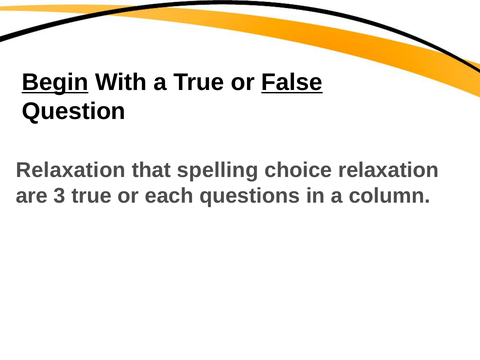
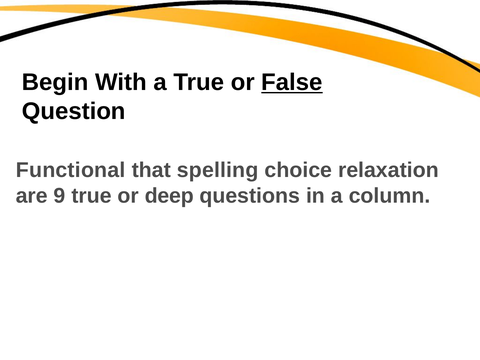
Begin underline: present -> none
Relaxation at (71, 170): Relaxation -> Functional
3: 3 -> 9
each: each -> deep
